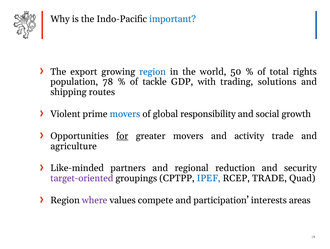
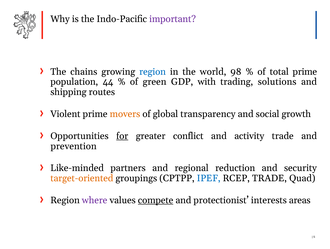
important colour: blue -> purple
export: export -> chains
50: 50 -> 98
total rights: rights -> prime
78: 78 -> 44
tackle: tackle -> green
movers at (125, 114) colour: blue -> orange
responsibility: responsibility -> transparency
greater movers: movers -> conflict
agriculture: agriculture -> prevention
target-oriented colour: purple -> orange
compete underline: none -> present
participation: participation -> protectionist
